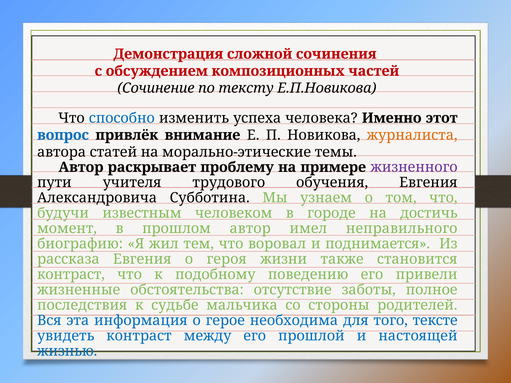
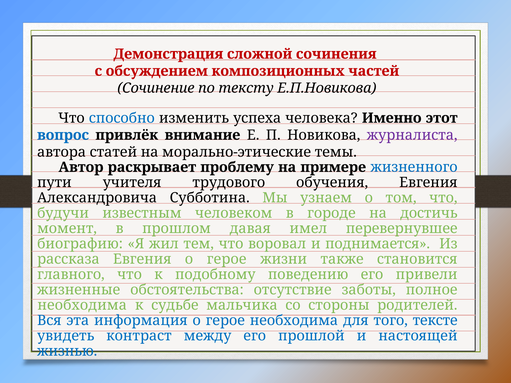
журналиста colour: orange -> purple
жизненного colour: purple -> blue
прошлом автор: автор -> давая
неправильного: неправильного -> перевернувшее
Евгения о героя: героя -> герое
контраст at (71, 275): контраст -> главного
последствия at (82, 305): последствия -> необходима
